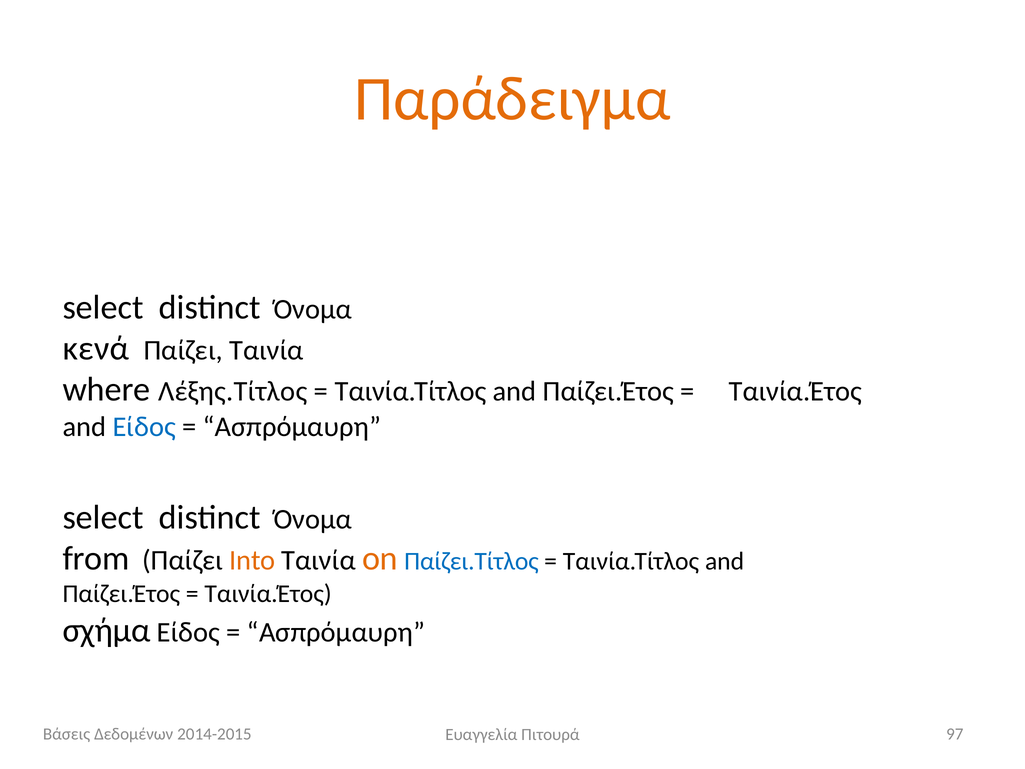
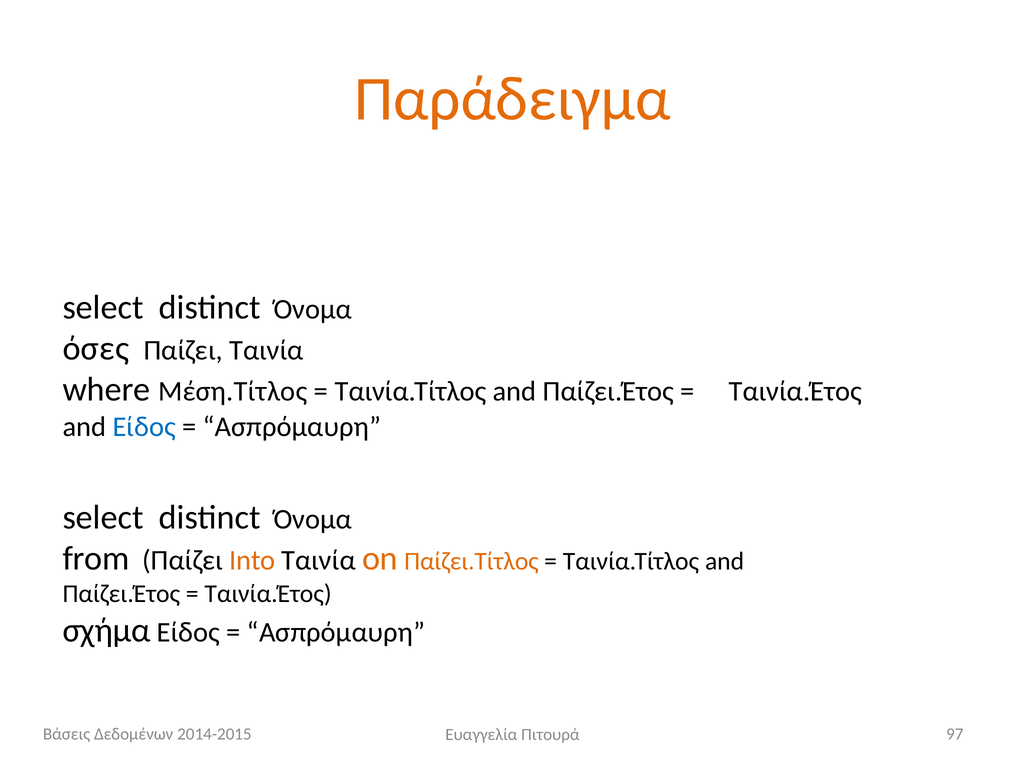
κενά: κενά -> όσες
Λέξης.Τίτλος: Λέξης.Τίτλος -> Μέση.Τίτλος
Παίζει.Τίτλος colour: blue -> orange
